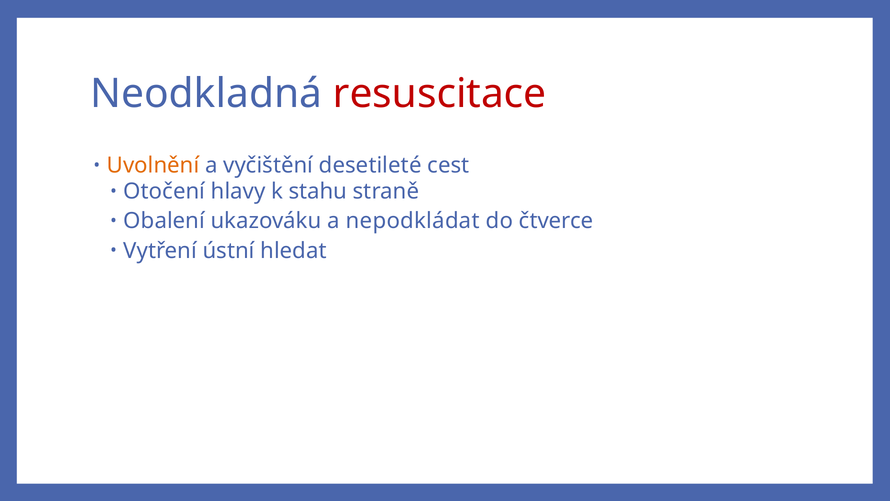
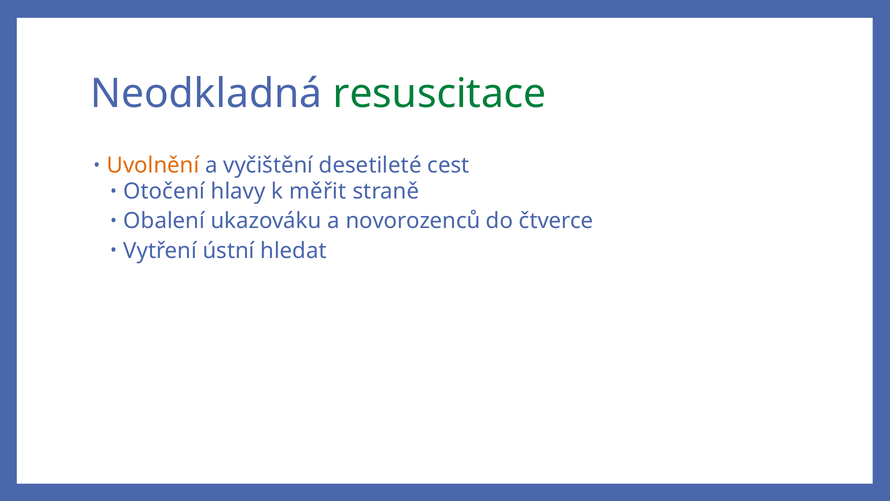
resuscitace colour: red -> green
stahu: stahu -> měřit
nepodkládat: nepodkládat -> novorozenců
